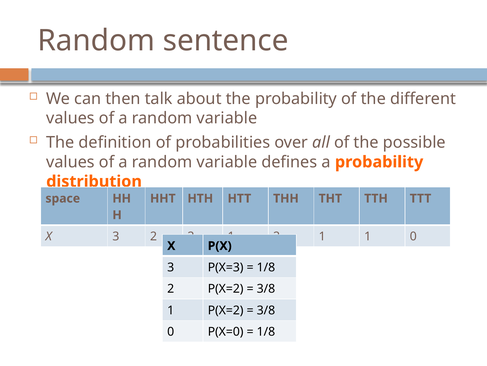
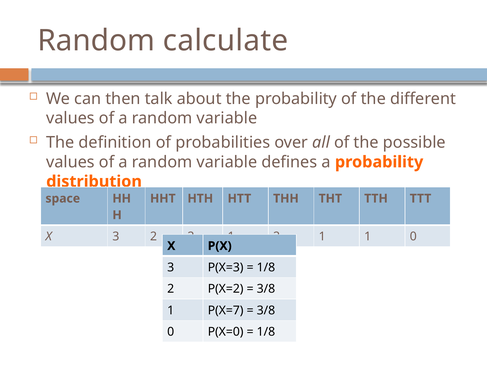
sentence: sentence -> calculate
1 P(X=2: P(X=2 -> P(X=7
